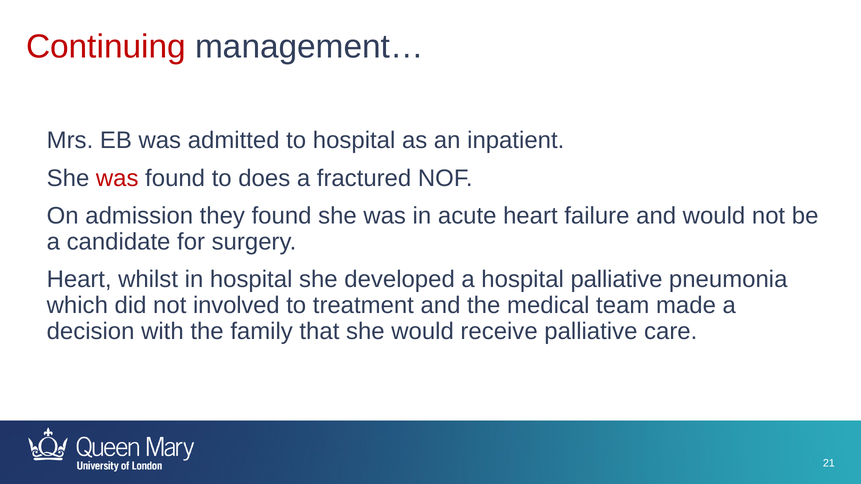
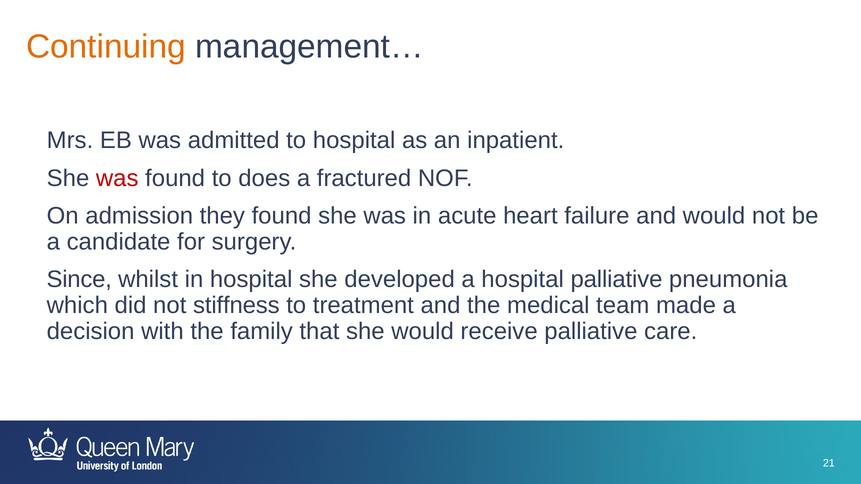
Continuing colour: red -> orange
Heart at (79, 280): Heart -> Since
involved: involved -> stiffness
